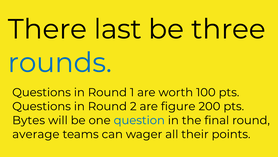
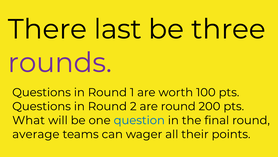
rounds colour: blue -> purple
are figure: figure -> round
Bytes: Bytes -> What
